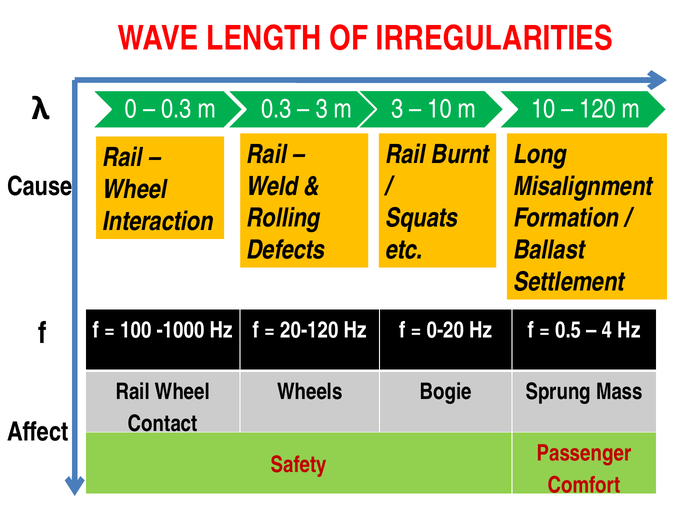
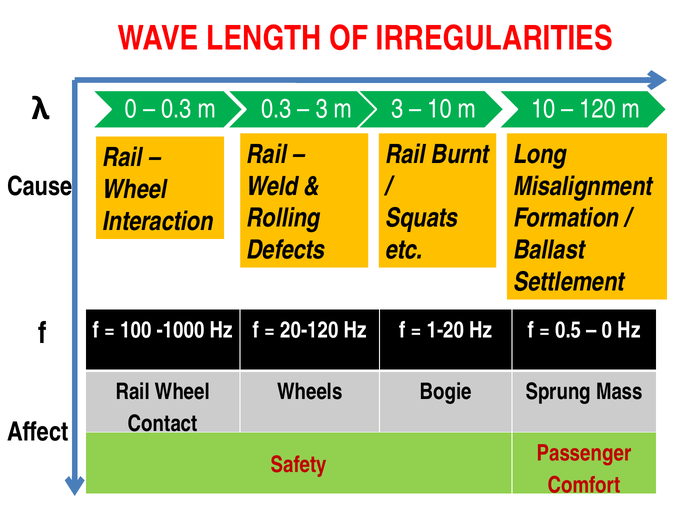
0-20: 0-20 -> 1-20
4 at (607, 331): 4 -> 0
